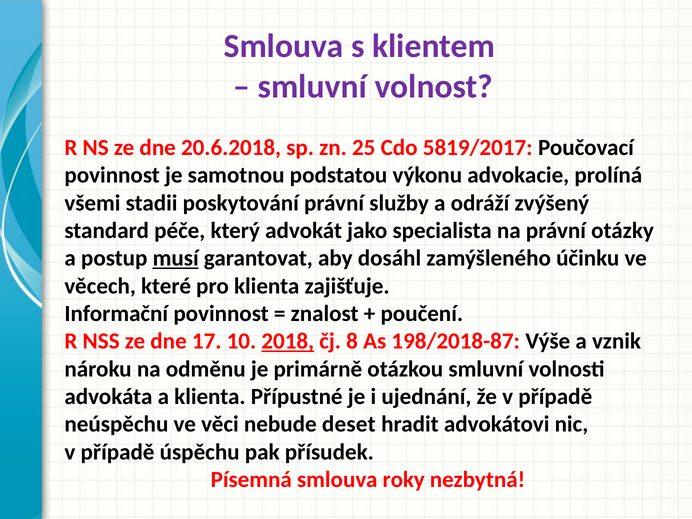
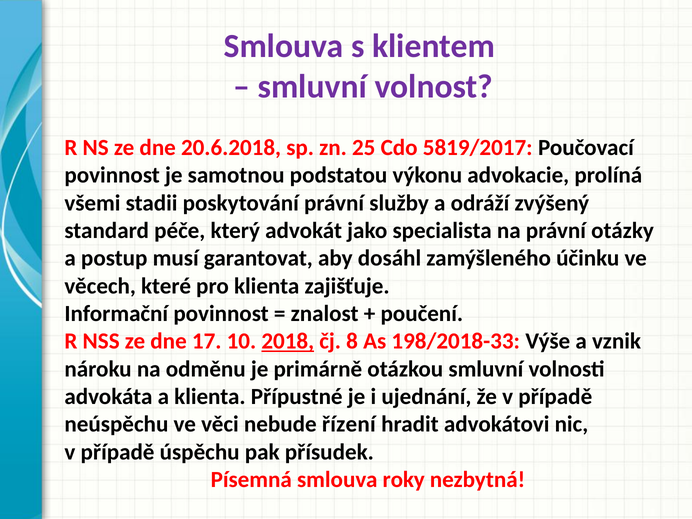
musí underline: present -> none
198/2018-87: 198/2018-87 -> 198/2018-33
deset: deset -> řízení
